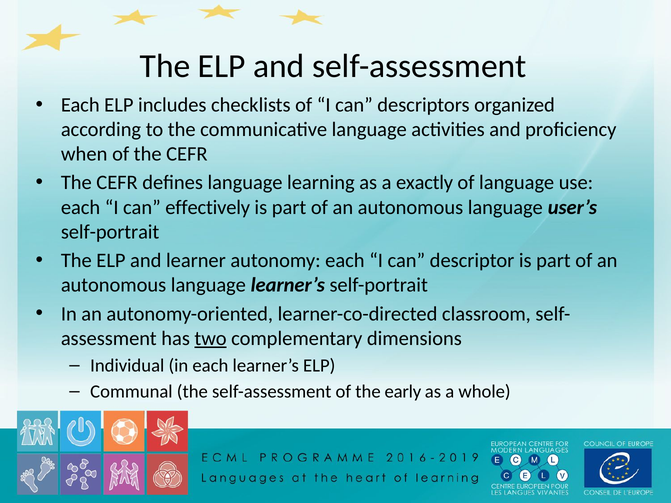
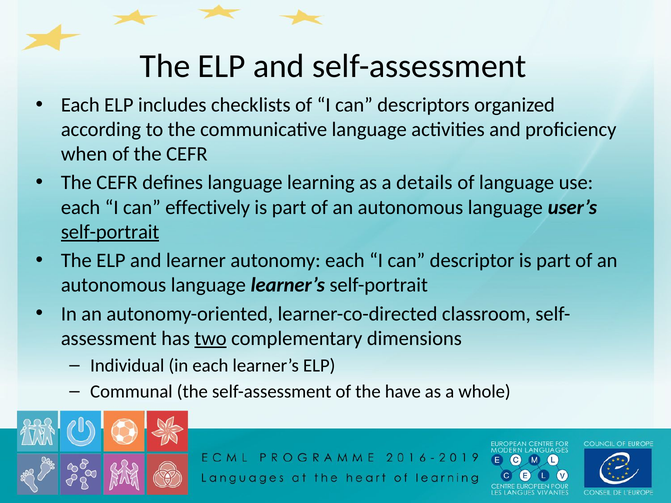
exactly: exactly -> details
self-portrait at (110, 232) underline: none -> present
early: early -> have
